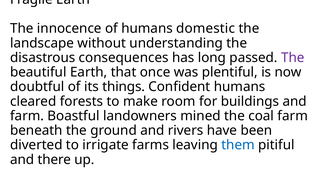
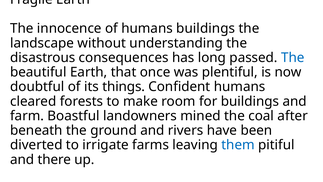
humans domestic: domestic -> buildings
The at (293, 58) colour: purple -> blue
coal farm: farm -> after
